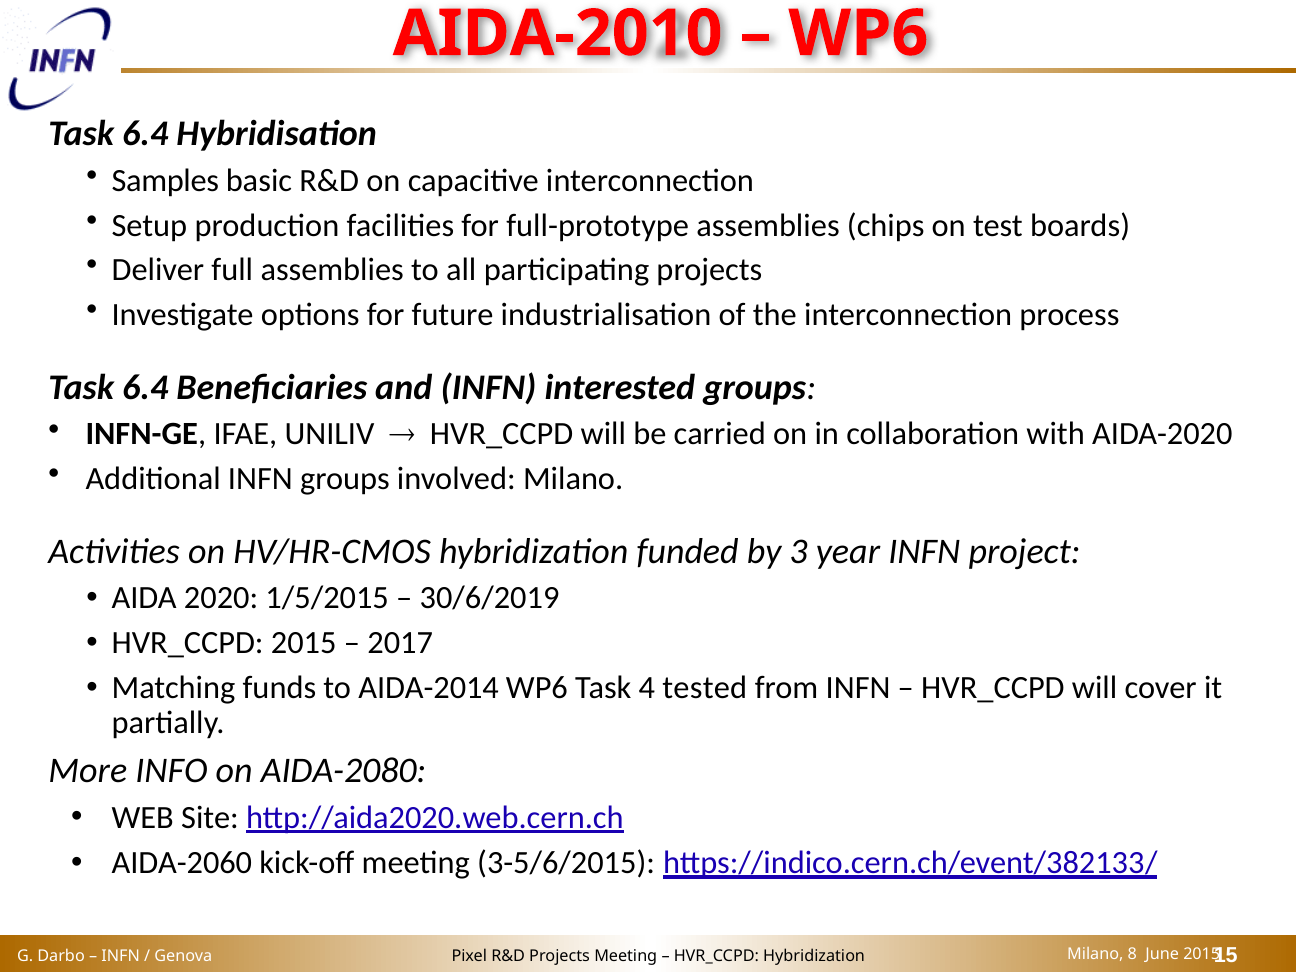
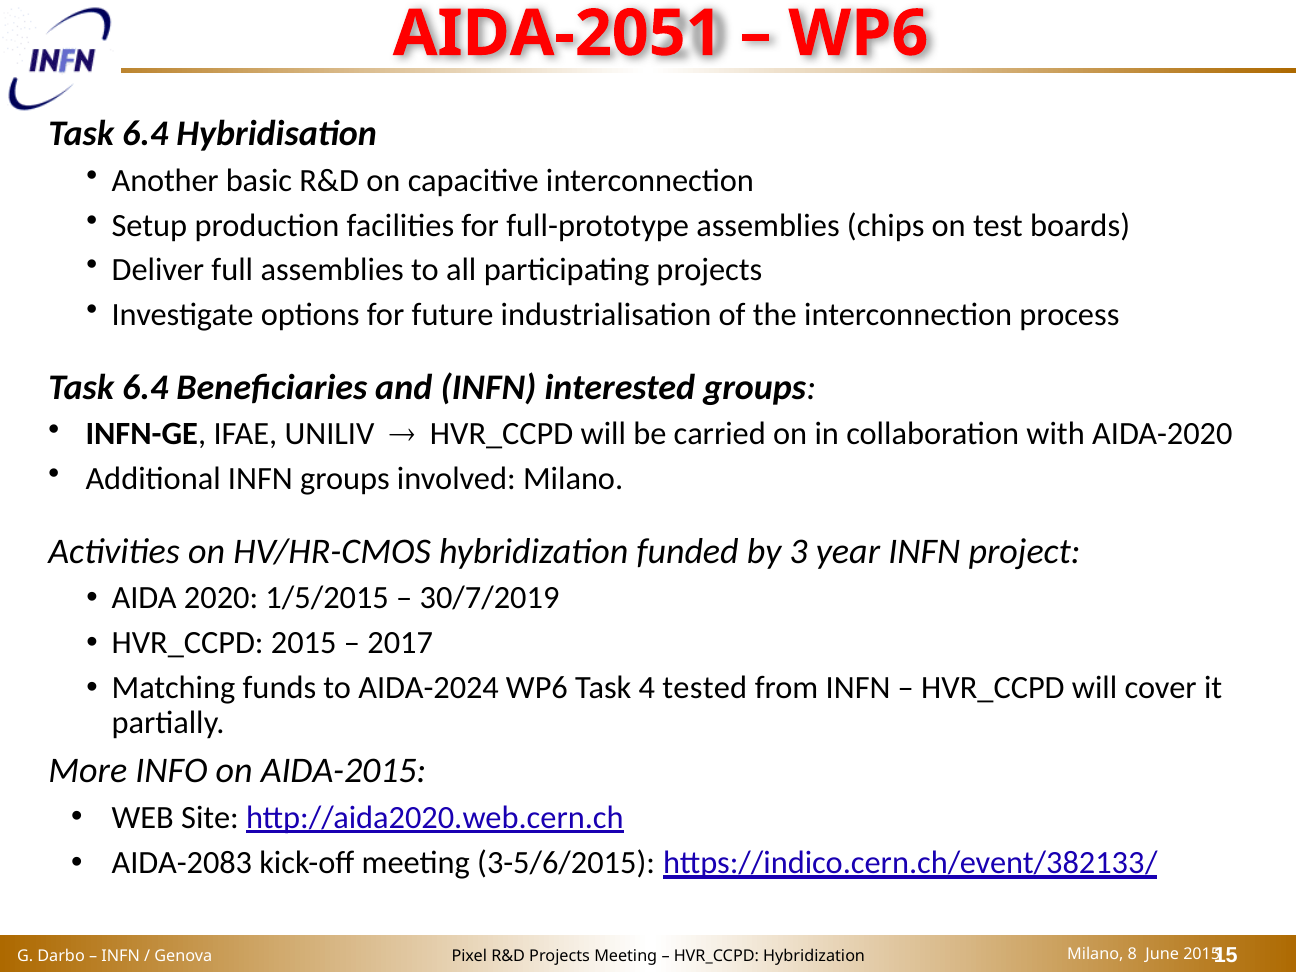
AIDA-2010: AIDA-2010 -> AIDA-2051
Samples: Samples -> Another
30/6/2019: 30/6/2019 -> 30/7/2019
AIDA-2014: AIDA-2014 -> AIDA-2024
AIDA-2080: AIDA-2080 -> AIDA-2015
AIDA-2060: AIDA-2060 -> AIDA-2083
